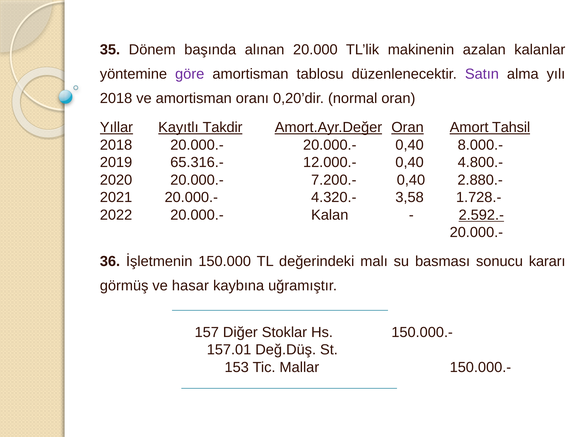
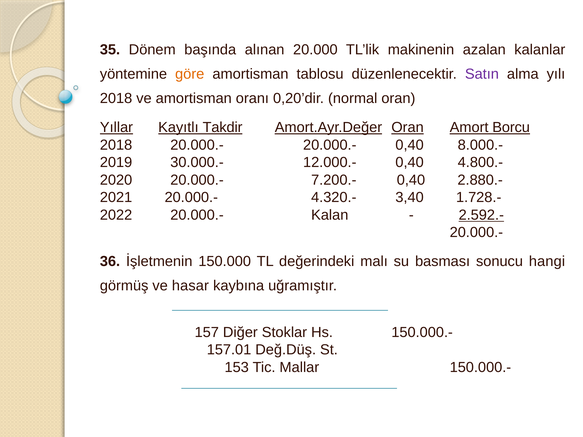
göre colour: purple -> orange
Tahsil: Tahsil -> Borcu
65.316.-: 65.316.- -> 30.000.-
3,58: 3,58 -> 3,40
kararı: kararı -> hangi
